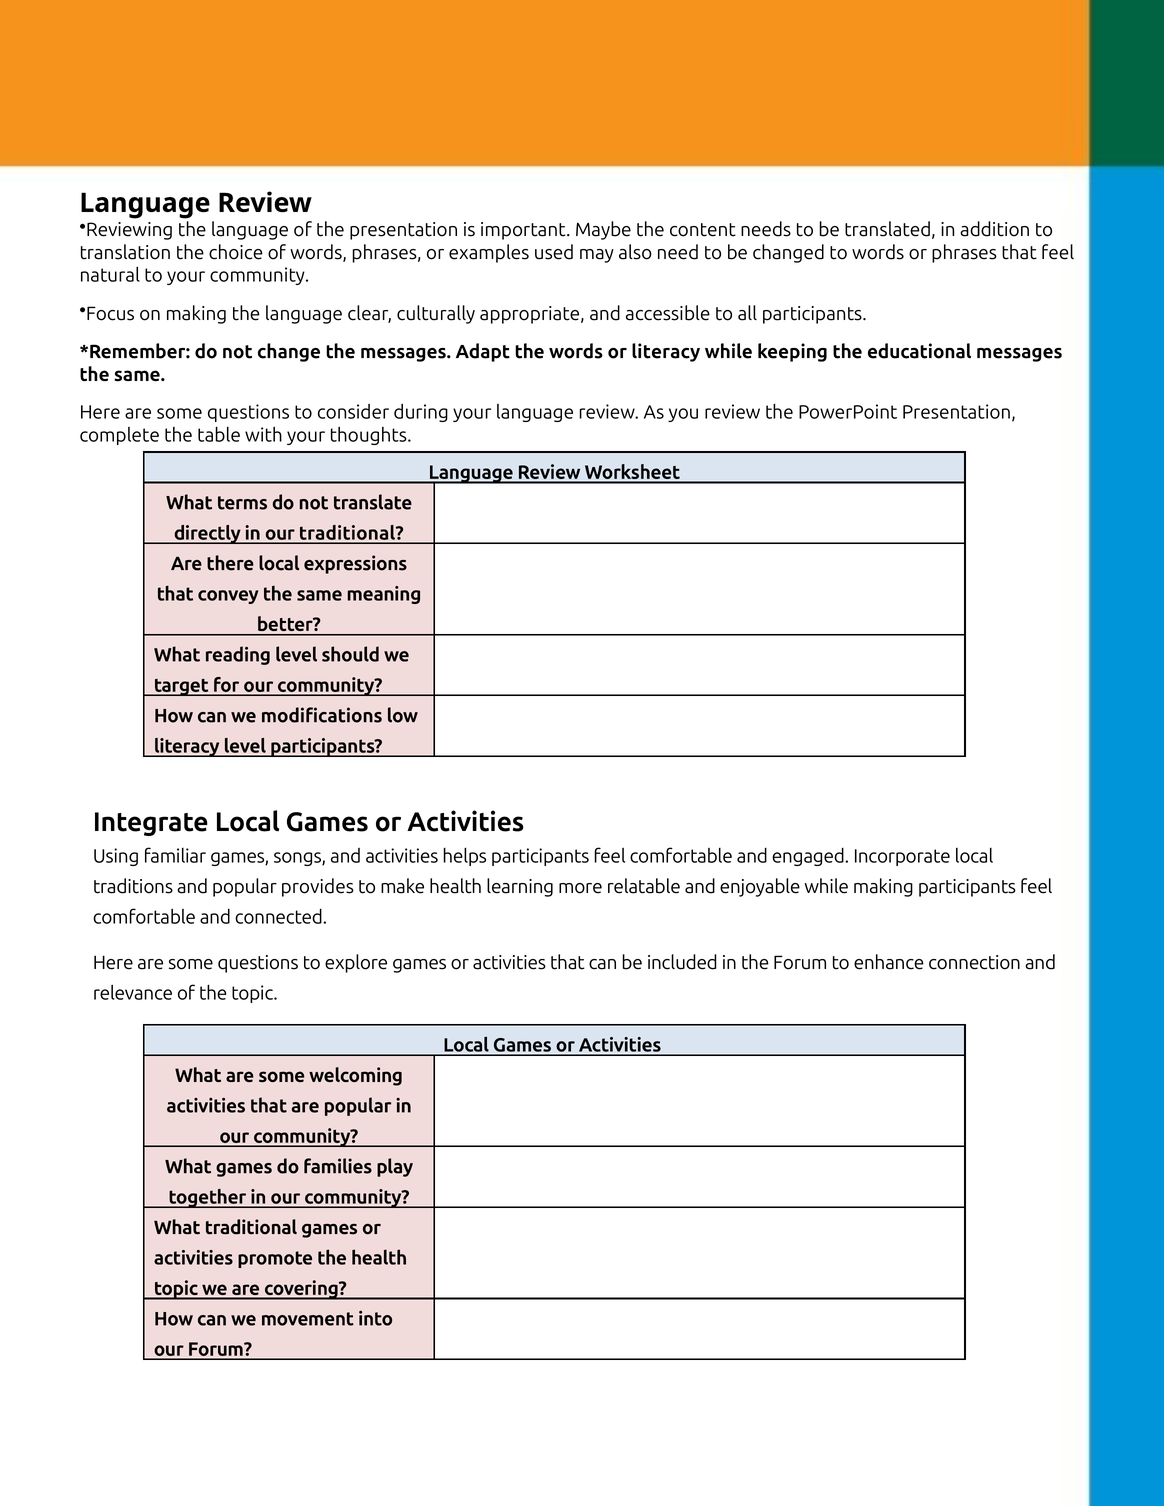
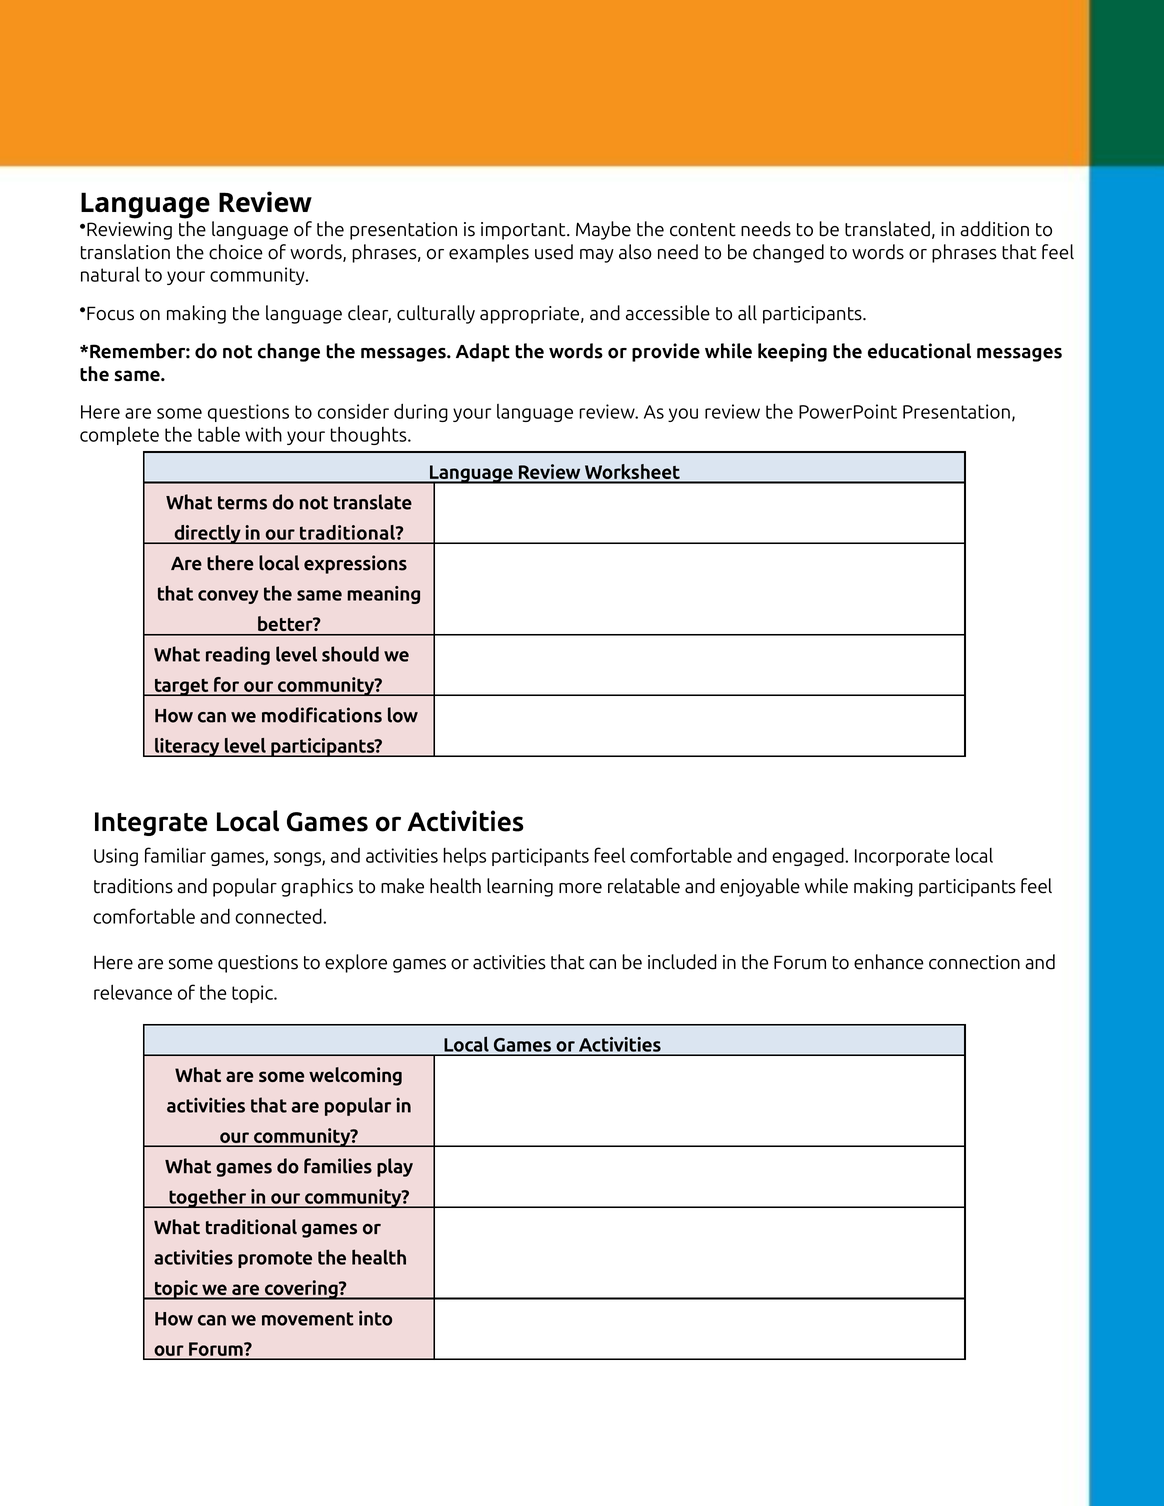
or literacy: literacy -> provide
provides: provides -> graphics
